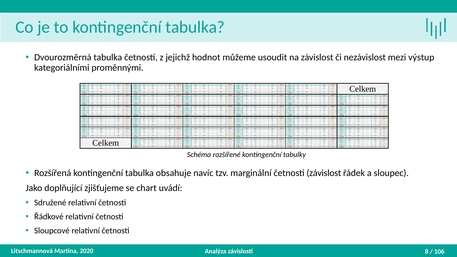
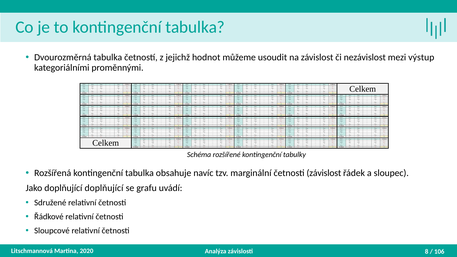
doplňující zjišťujeme: zjišťujeme -> doplňující
chart: chart -> grafu
